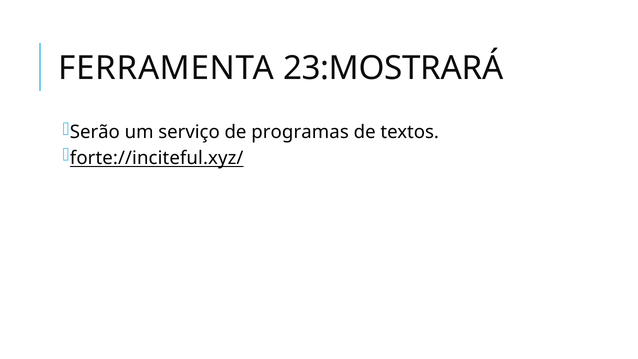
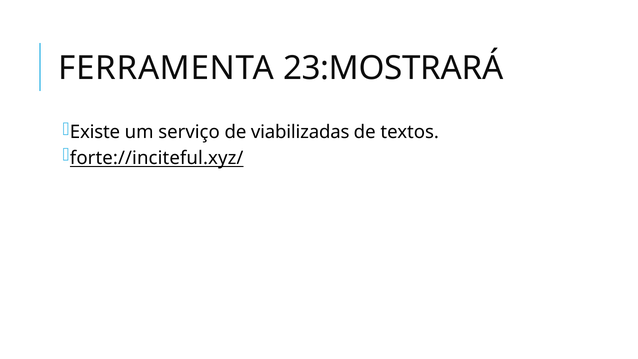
Serão: Serão -> Existe
programas: programas -> viabilizadas
